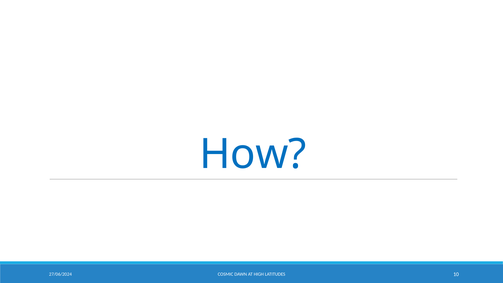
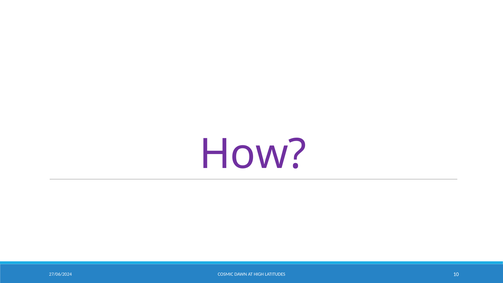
How colour: blue -> purple
